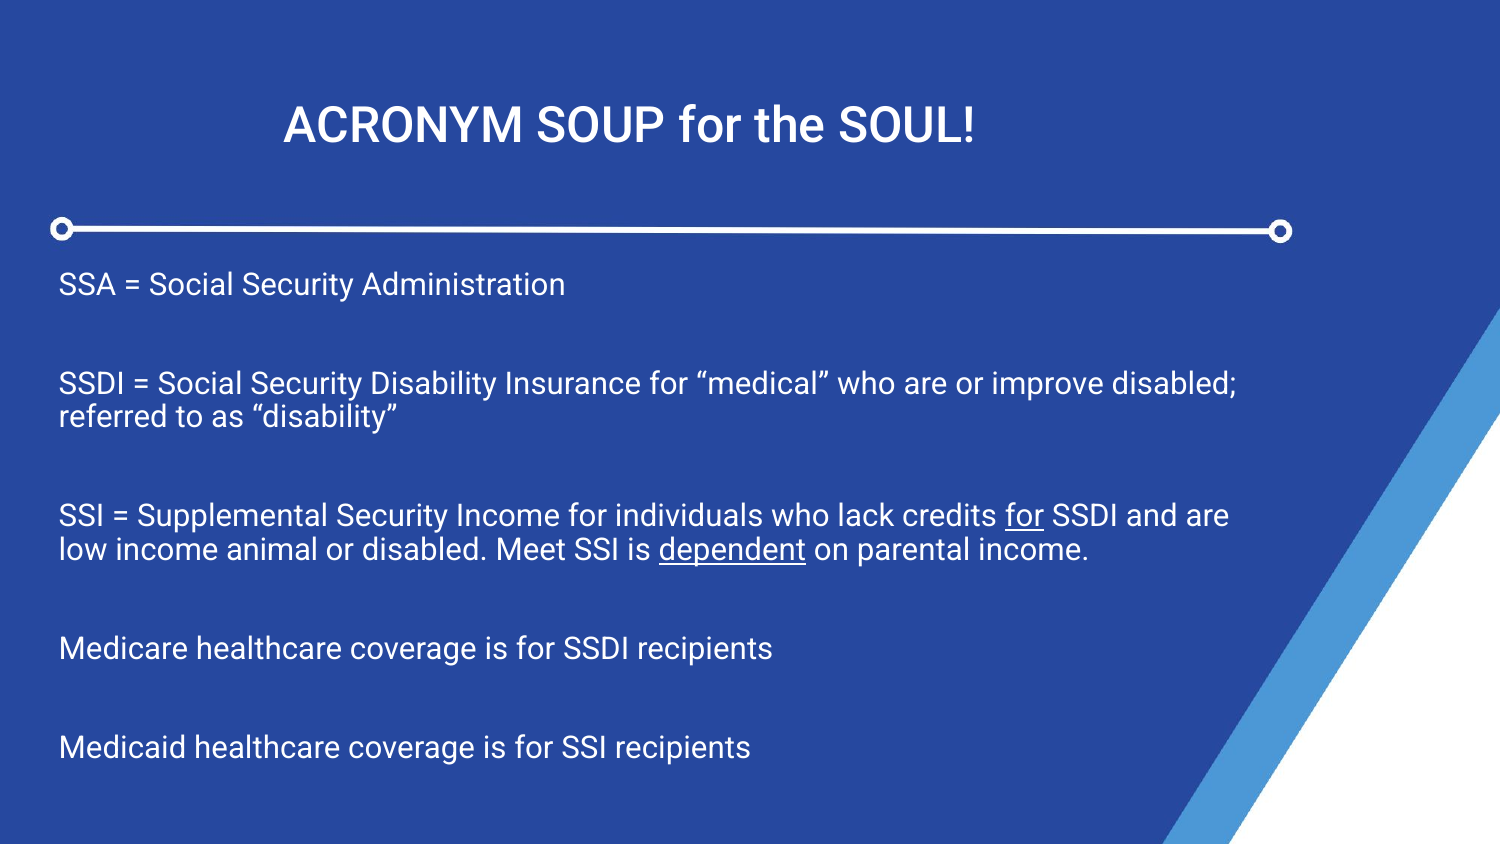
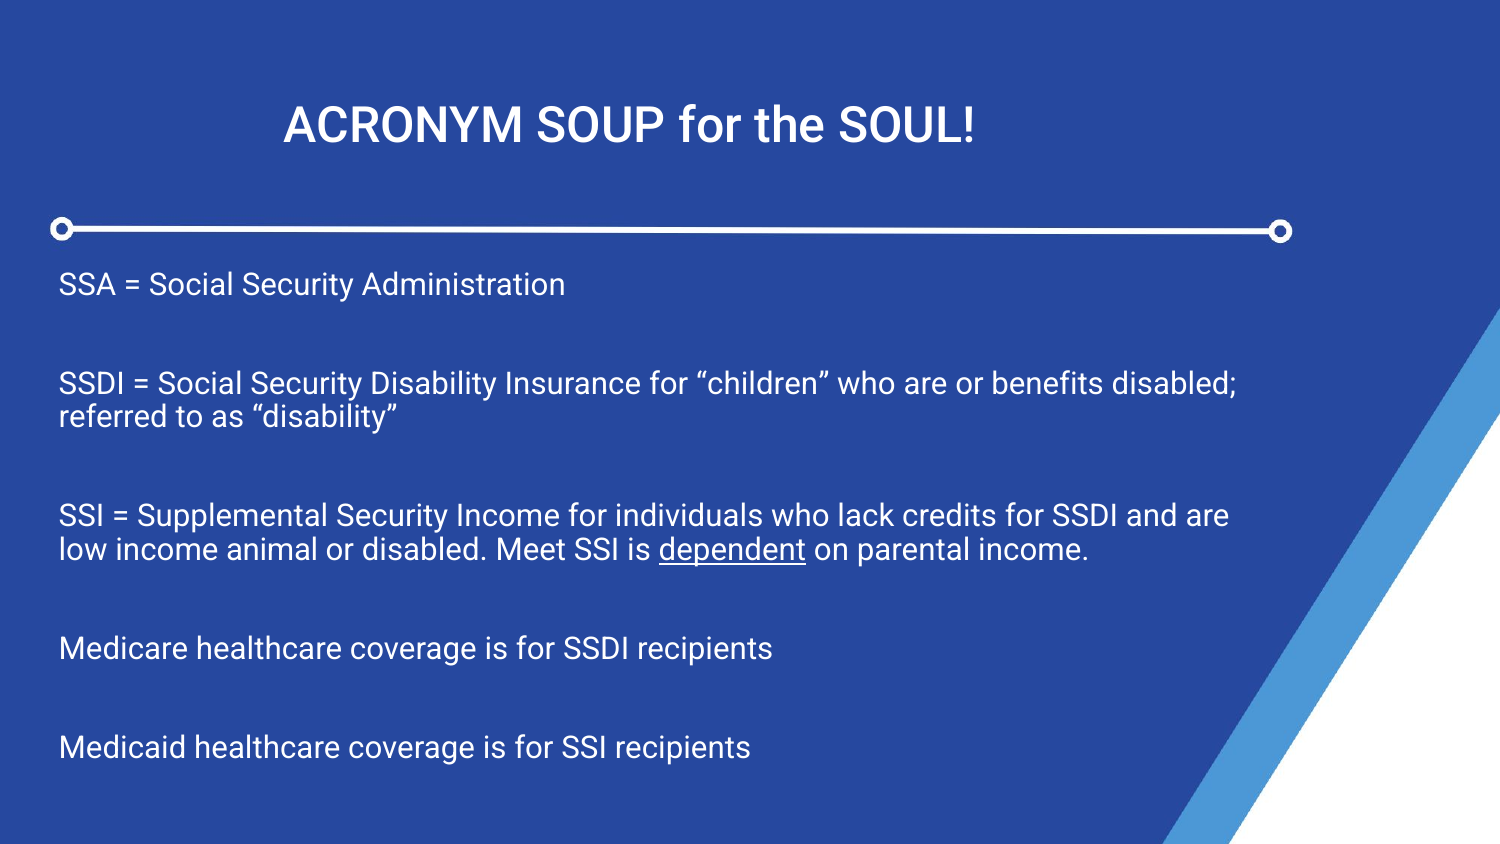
medical: medical -> children
improve: improve -> benefits
for at (1024, 516) underline: present -> none
